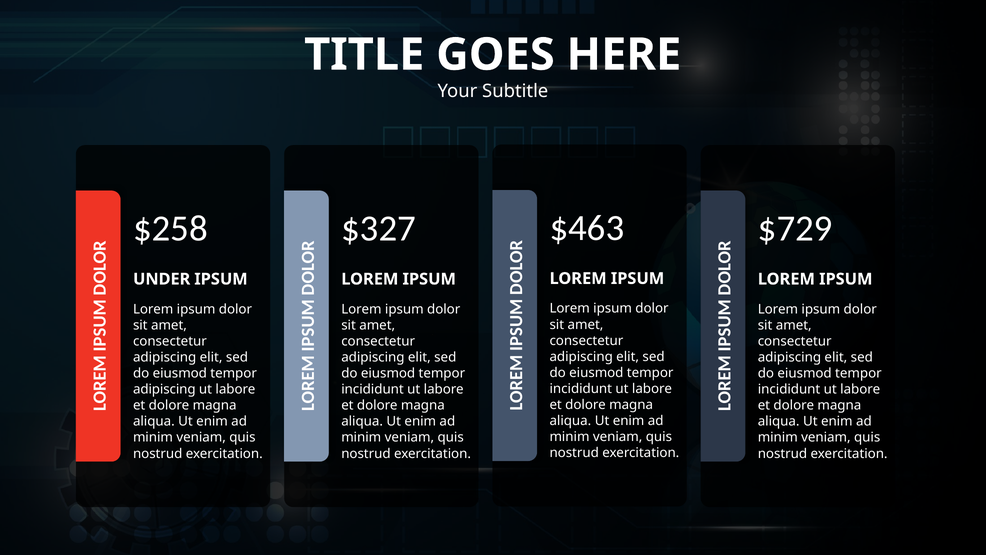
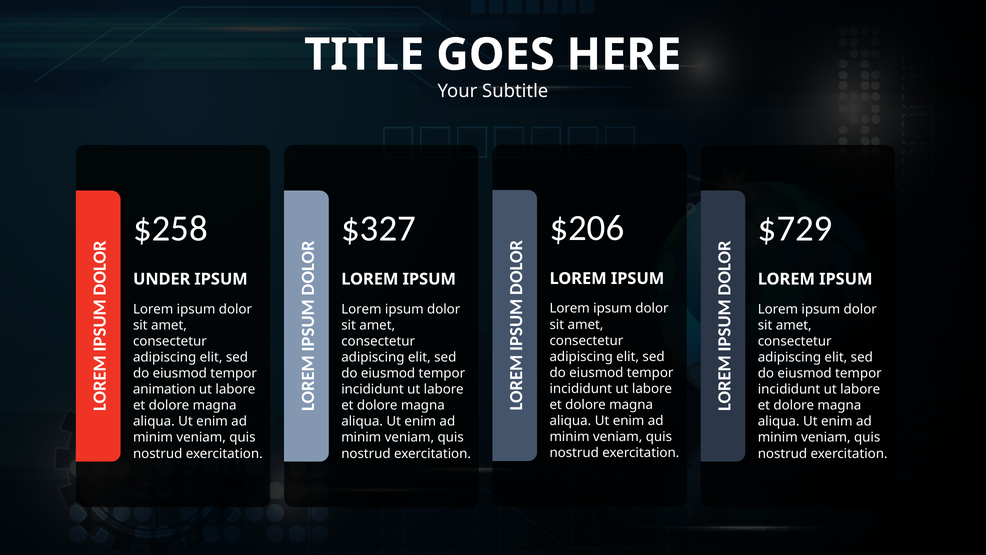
$463: $463 -> $206
adipiscing at (164, 389): adipiscing -> animation
